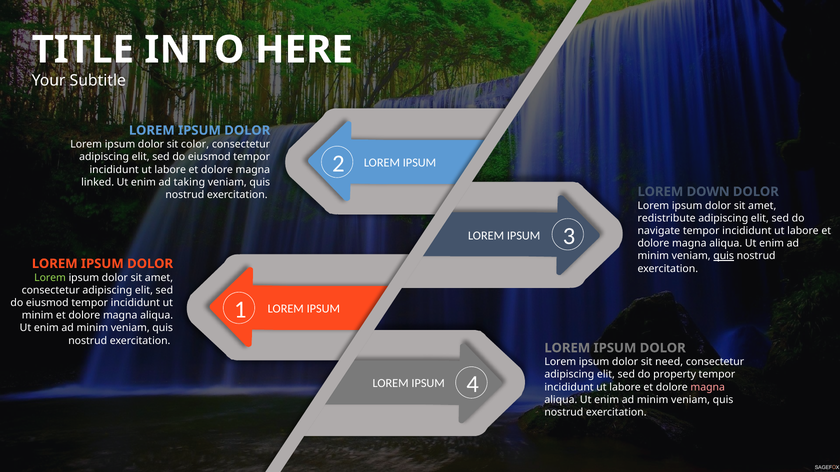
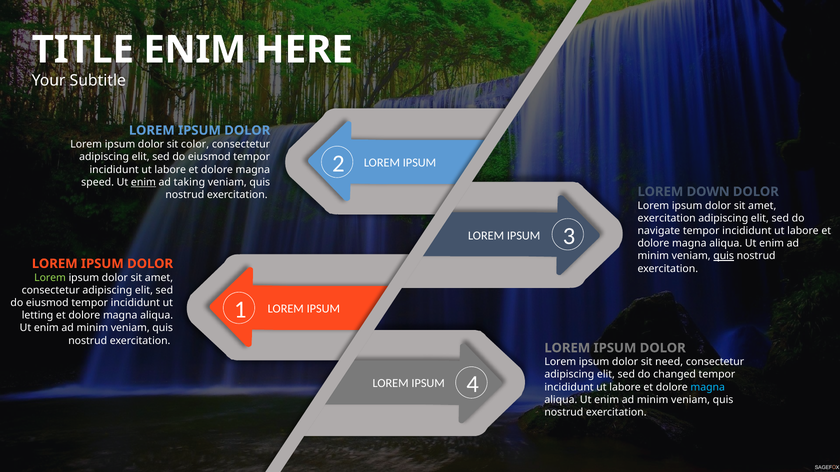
INTO at (194, 50): INTO -> ENIM
linked: linked -> speed
enim at (143, 182) underline: none -> present
redistribute at (667, 218): redistribute -> exercitation
minim at (38, 316): minim -> letting
property: property -> changed
magna at (708, 387) colour: pink -> light blue
